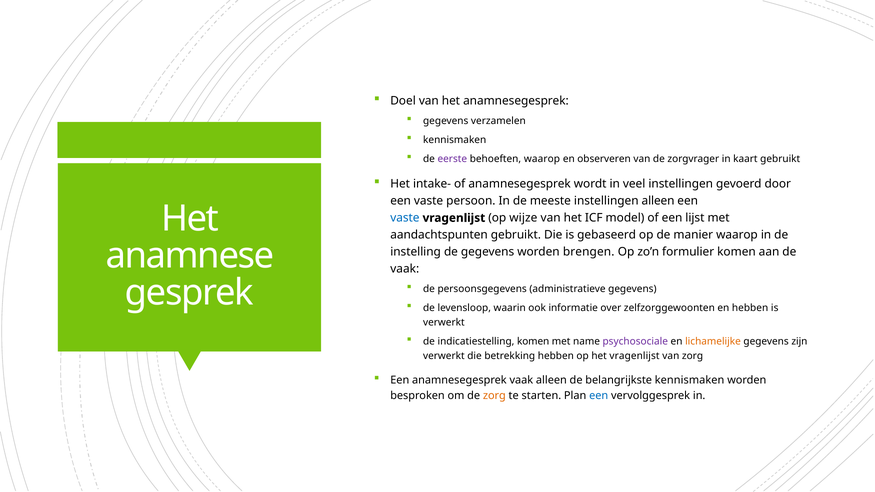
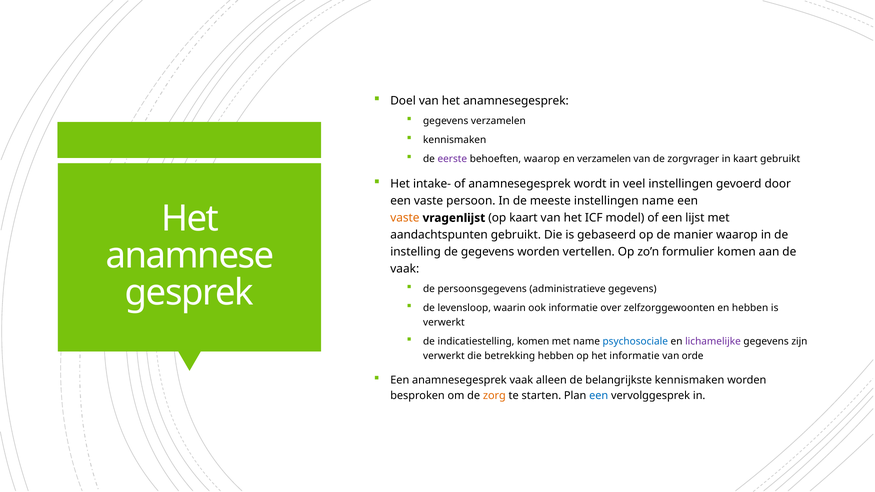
en observeren: observeren -> verzamelen
instellingen alleen: alleen -> name
vaste at (405, 218) colour: blue -> orange
op wijze: wijze -> kaart
brengen: brengen -> vertellen
psychosociale colour: purple -> blue
lichamelijke colour: orange -> purple
het vragenlijst: vragenlijst -> informatie
van zorg: zorg -> orde
